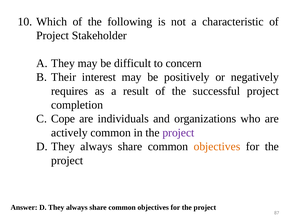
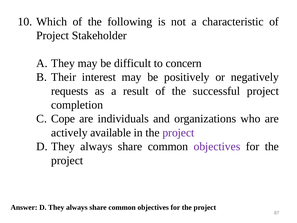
requires: requires -> requests
actively common: common -> available
objectives at (217, 146) colour: orange -> purple
